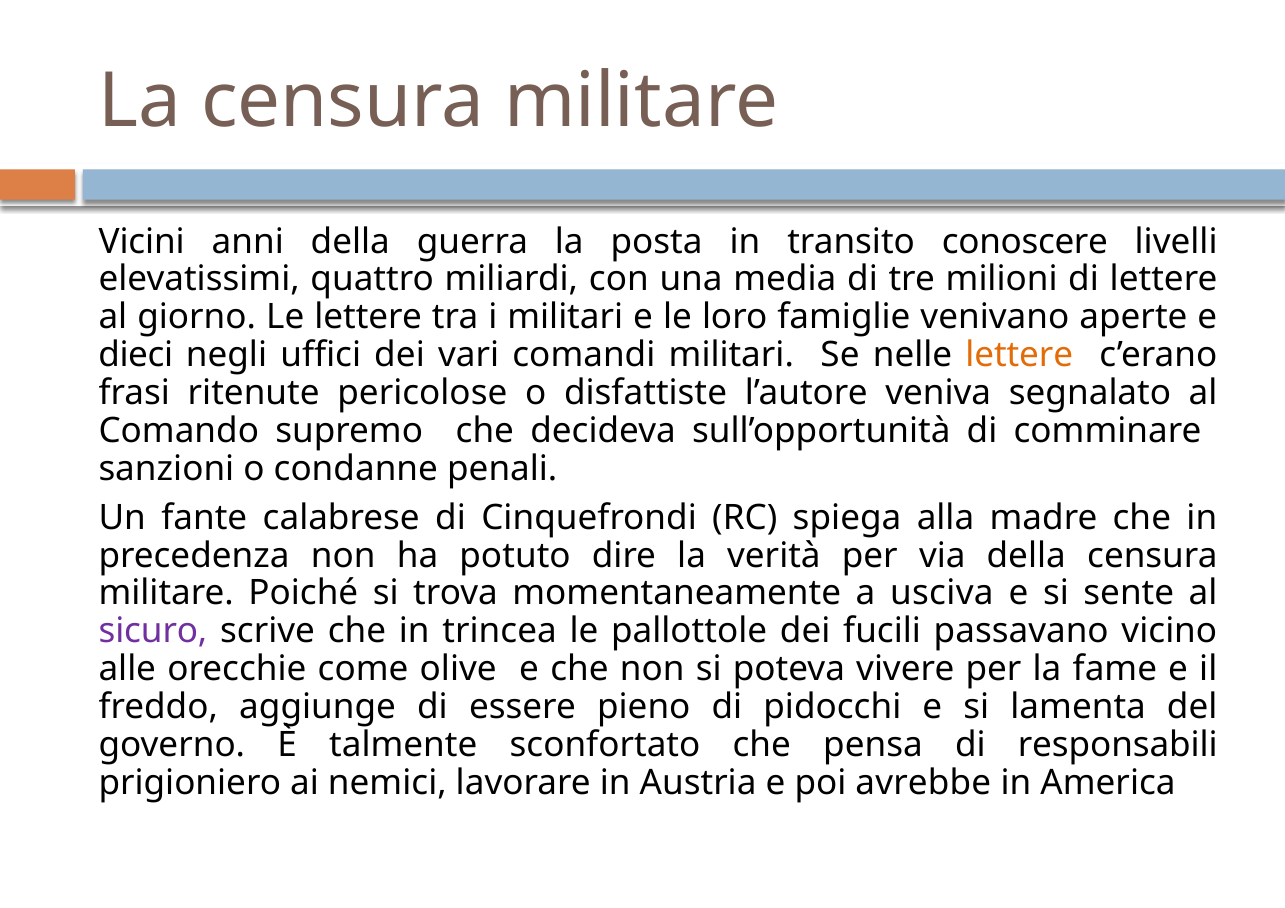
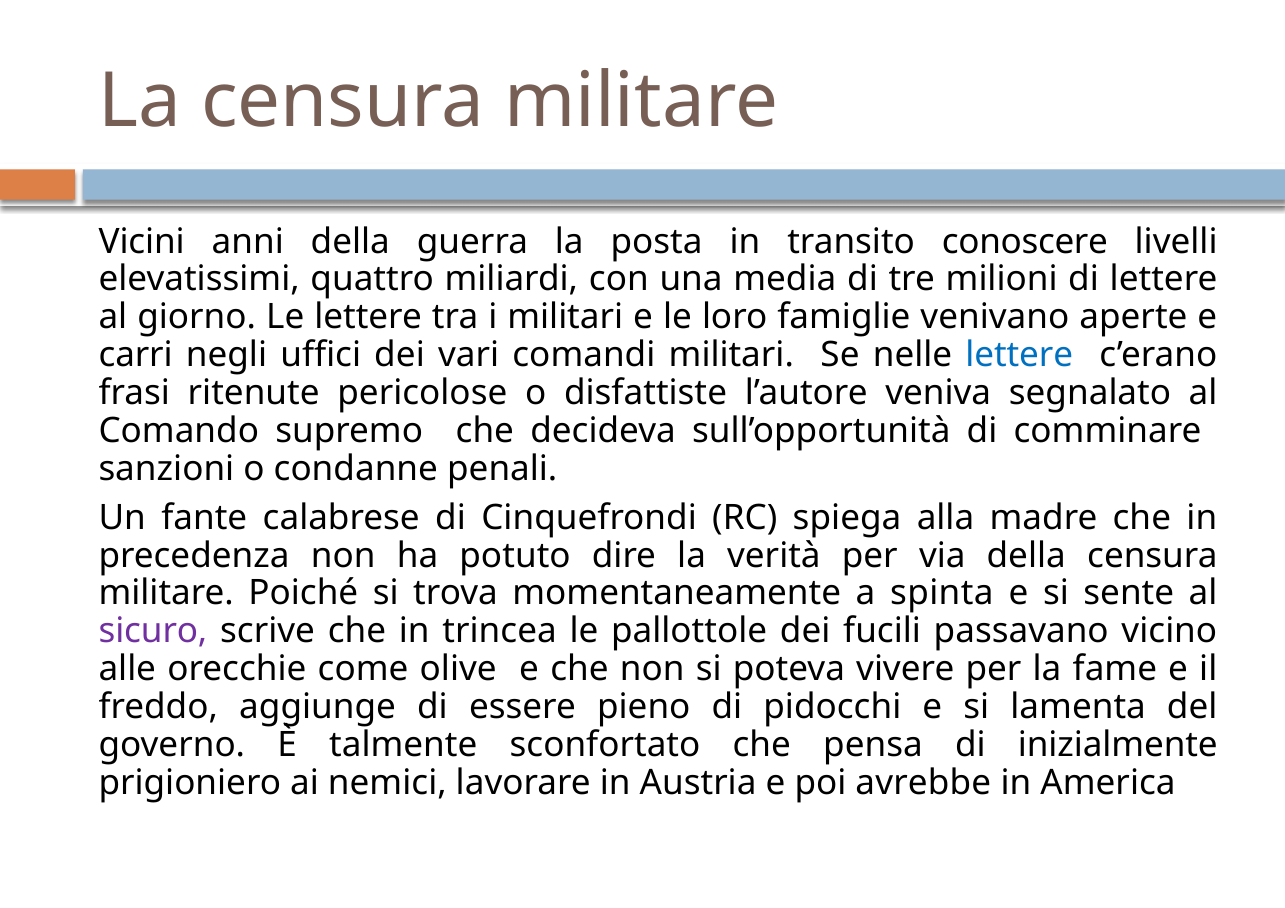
dieci: dieci -> carri
lettere at (1019, 355) colour: orange -> blue
usciva: usciva -> spinta
responsabili: responsabili -> inizialmente
